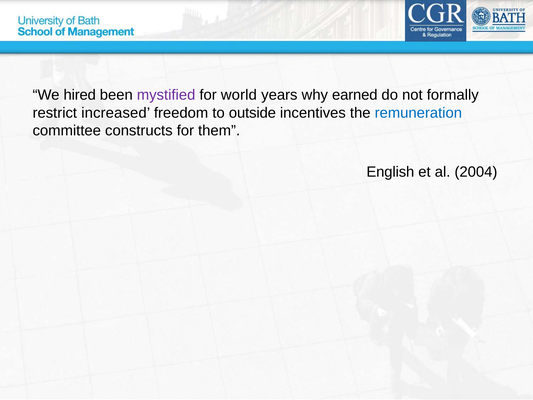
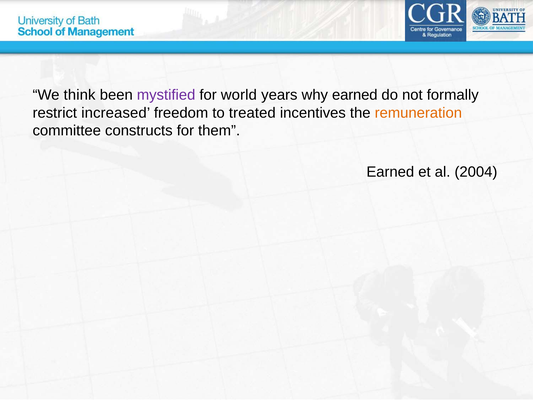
hired: hired -> think
outside: outside -> treated
remuneration colour: blue -> orange
English at (390, 172): English -> Earned
